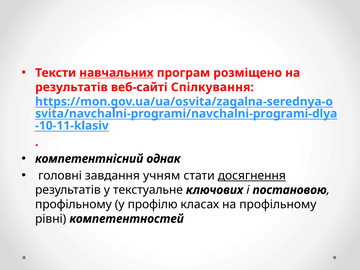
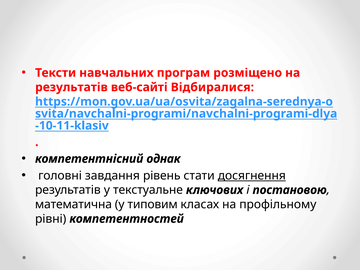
навчальних underline: present -> none
Спілкування: Спілкування -> Відбиралися
учням: учням -> рівень
профільному at (73, 204): профільному -> математична
профілю: профілю -> типовим
